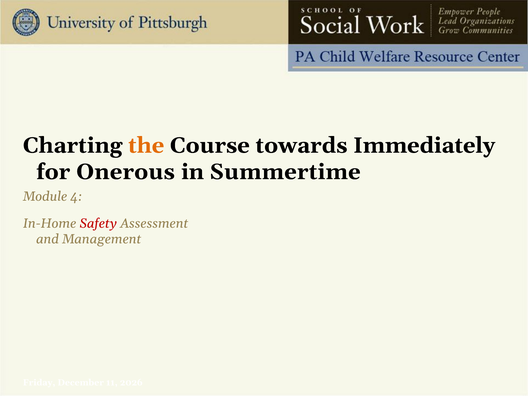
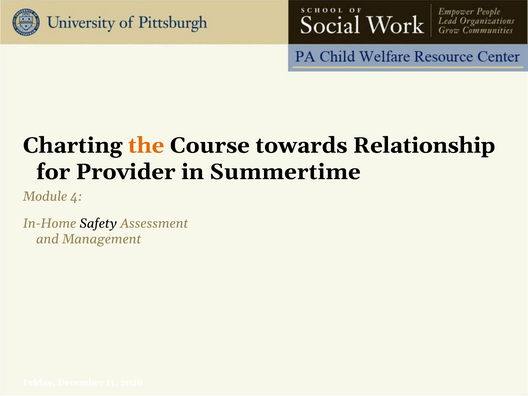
Immediately: Immediately -> Relationship
Onerous: Onerous -> Provider
Safety colour: red -> black
